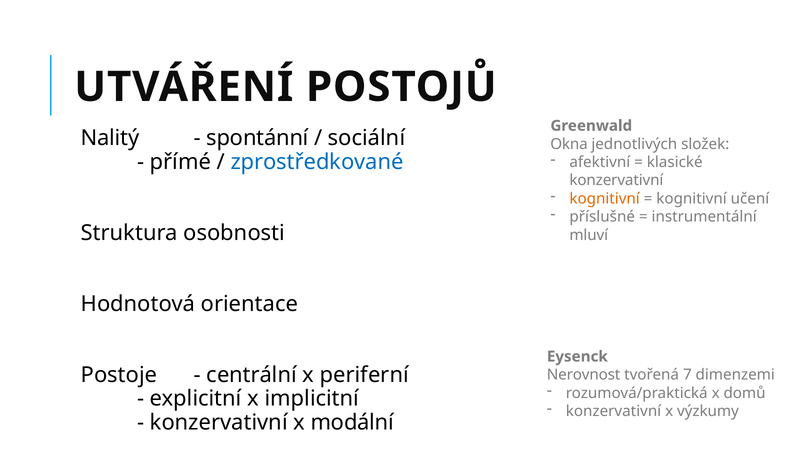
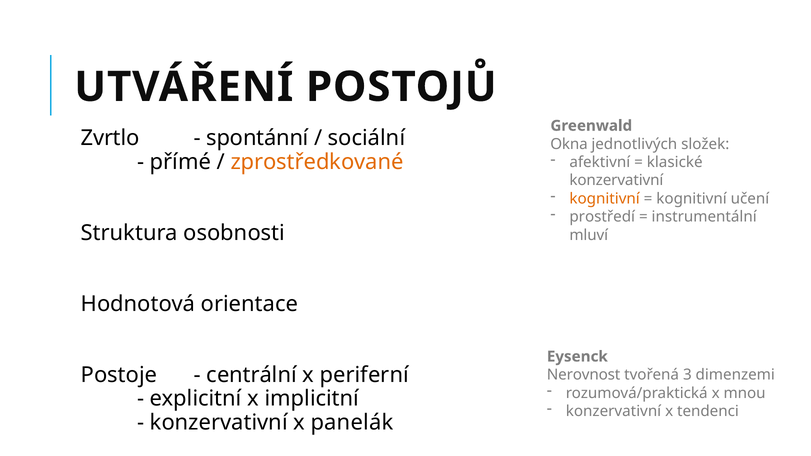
Nalitý: Nalitý -> Zvrtlo
zprostředkované colour: blue -> orange
příslušné: příslušné -> prostředí
7: 7 -> 3
domů: domů -> mnou
výzkumy: výzkumy -> tendenci
modální: modální -> panelák
